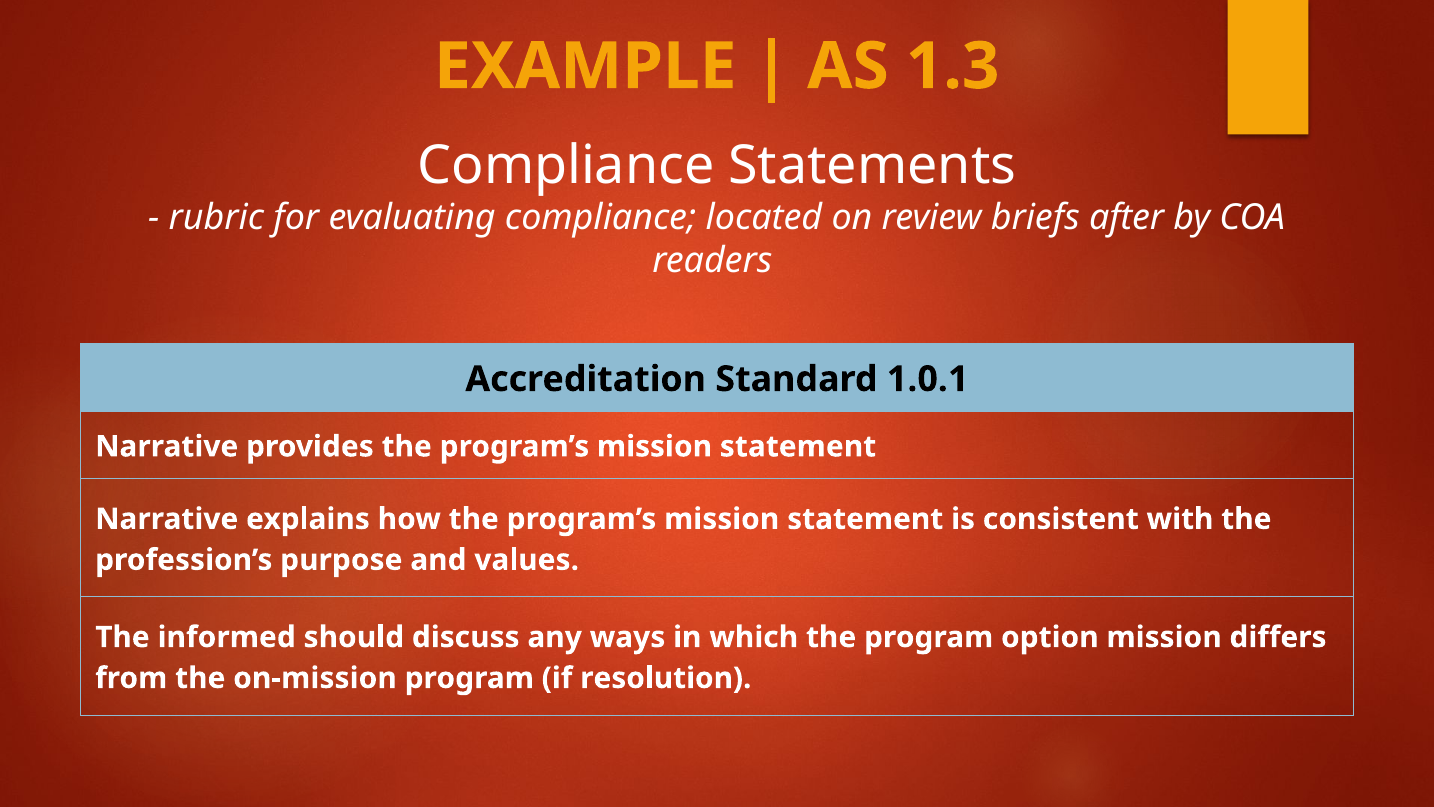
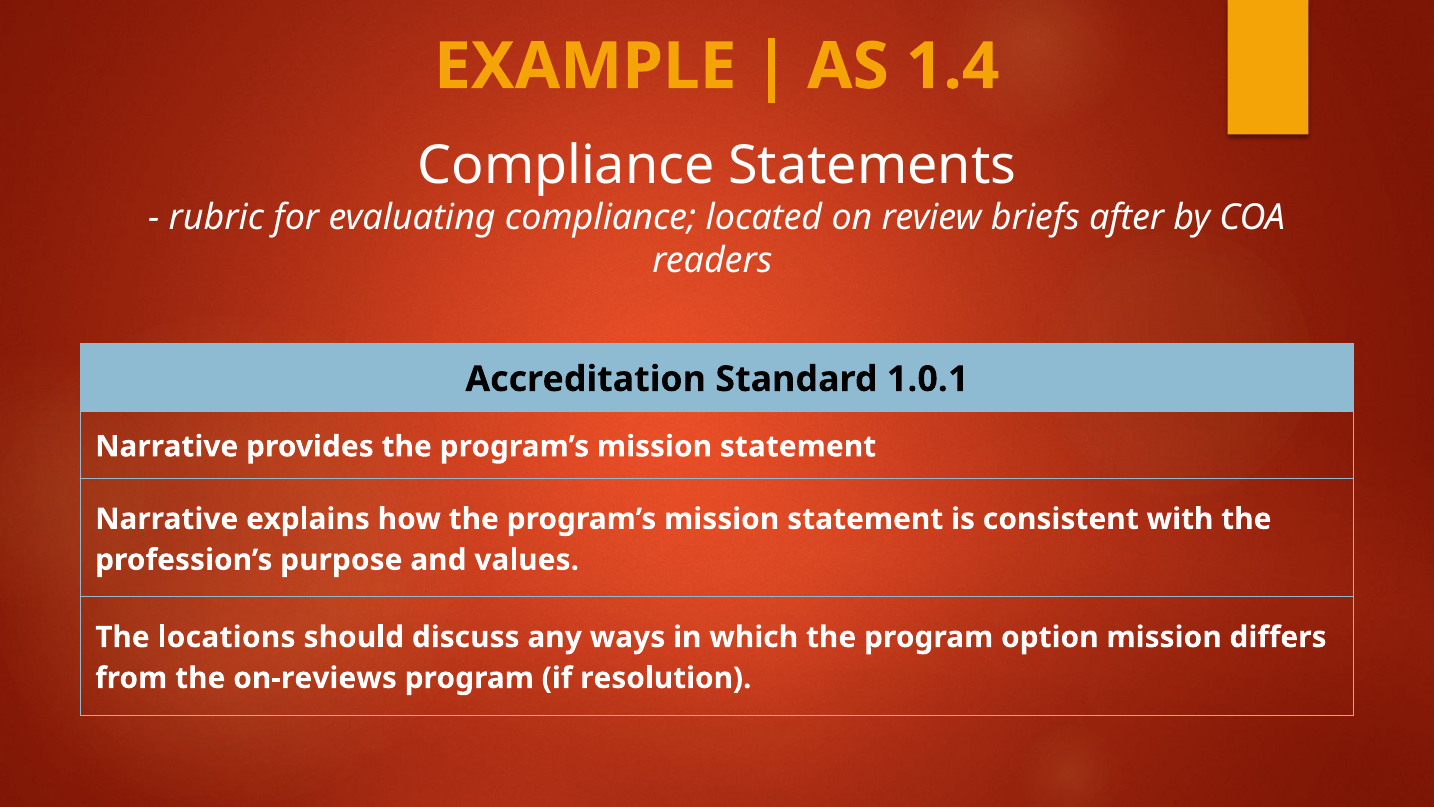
1.3: 1.3 -> 1.4
informed: informed -> locations
on-mission: on-mission -> on-reviews
